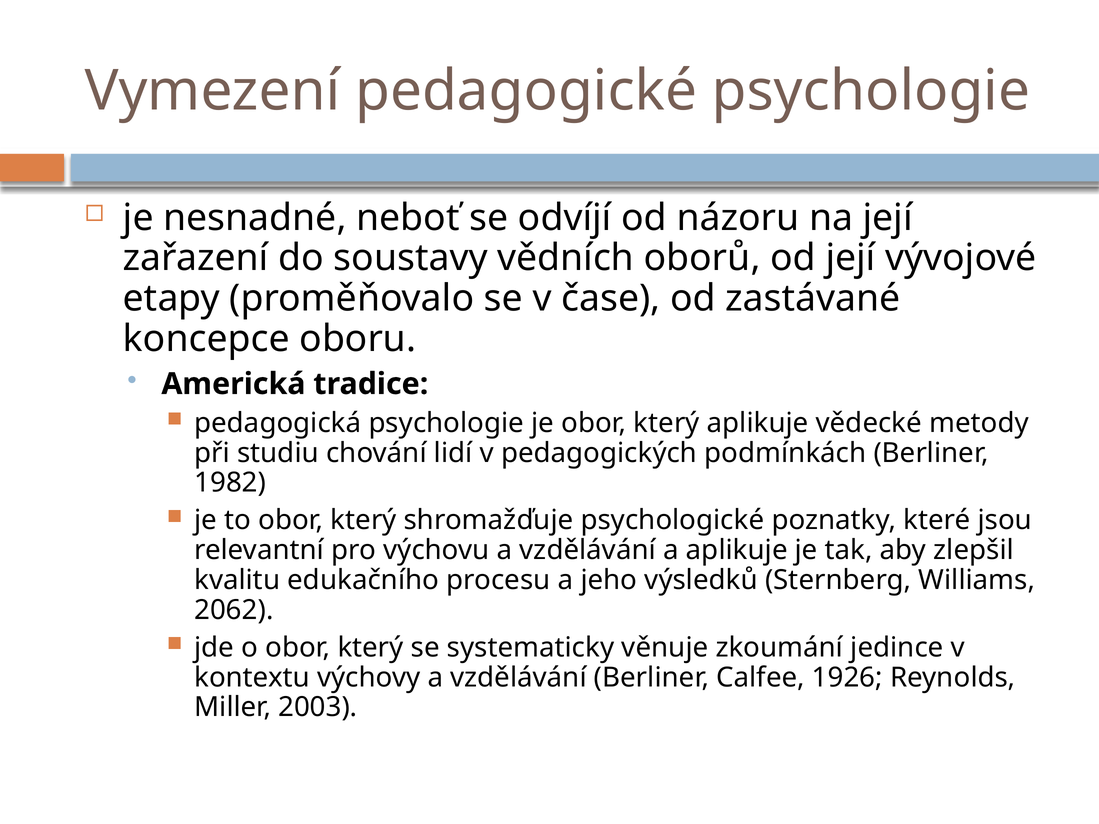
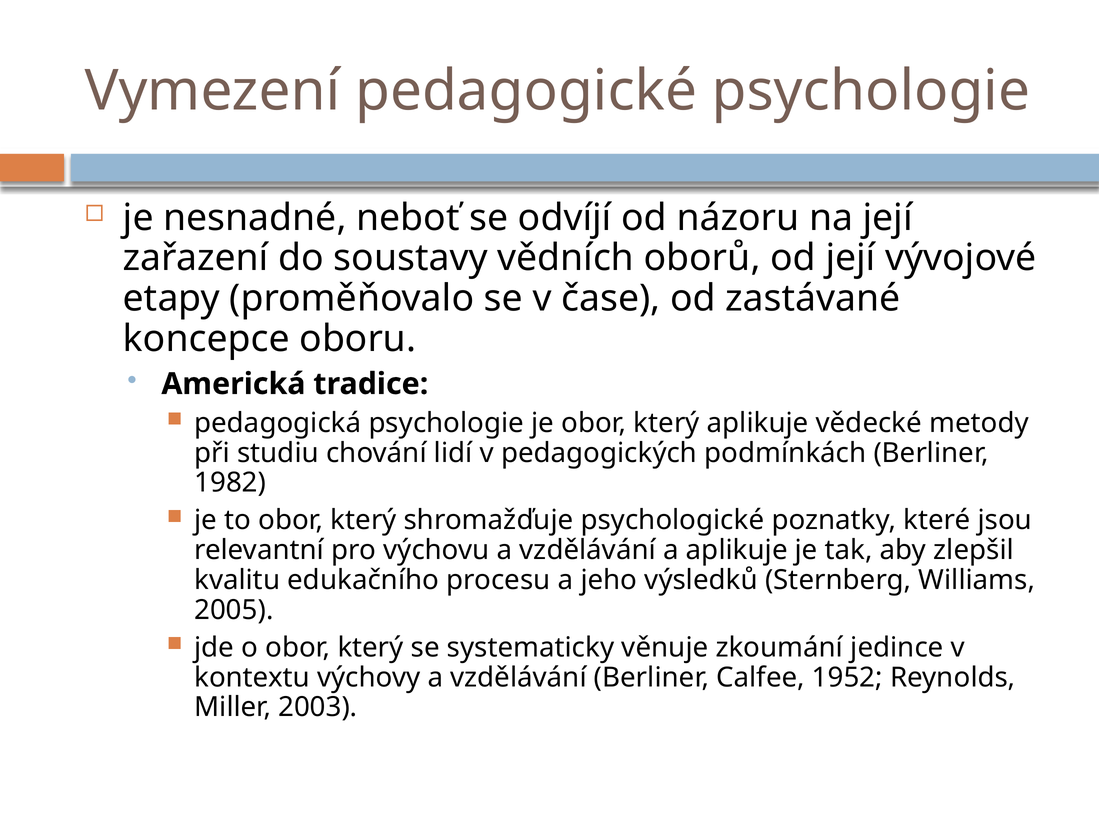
2062: 2062 -> 2005
1926: 1926 -> 1952
